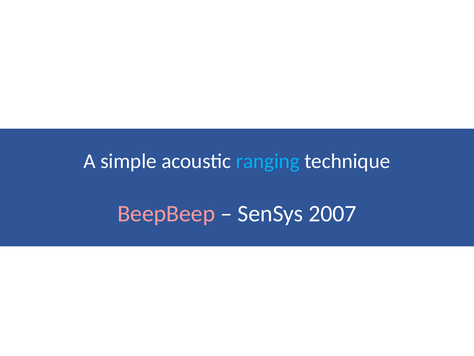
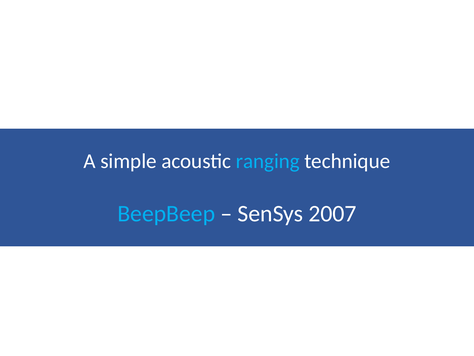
BeepBeep colour: pink -> light blue
